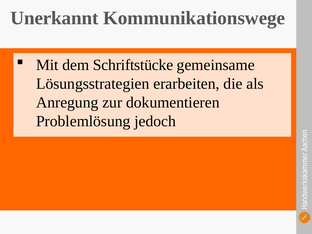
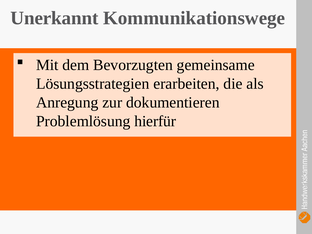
Schriftstücke: Schriftstücke -> Bevorzugten
jedoch: jedoch -> hierfür
